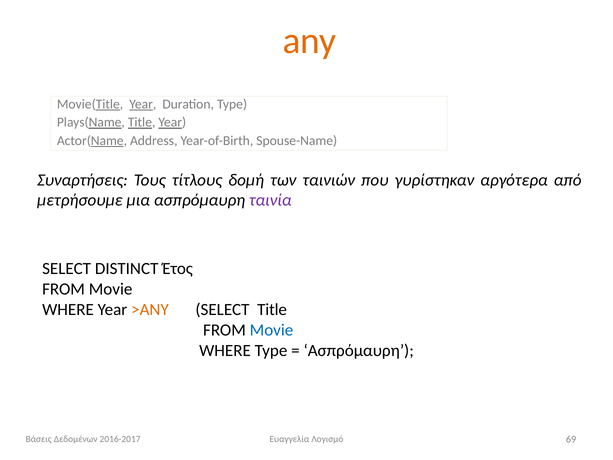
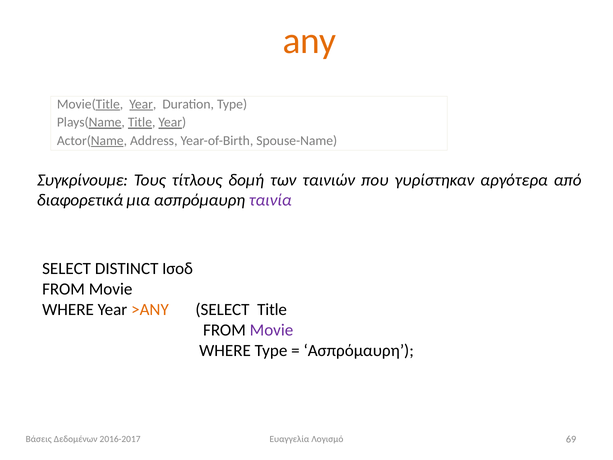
Συναρτήσεις: Συναρτήσεις -> Συγκρίνουμε
μετρήσουμε: μετρήσουμε -> διαφορετικά
Έτος: Έτος -> Ισοδ
Movie at (271, 330) colour: blue -> purple
